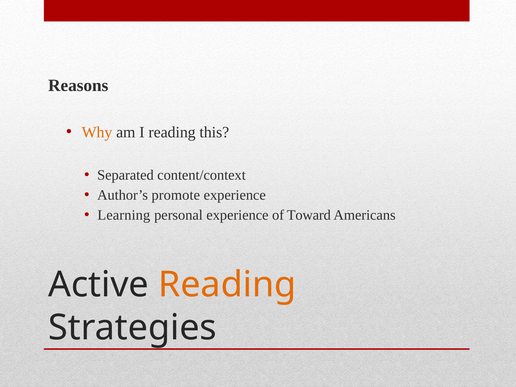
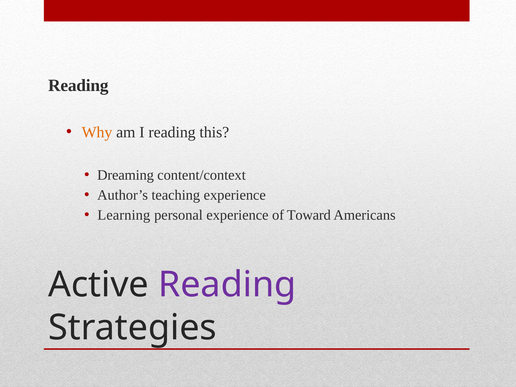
Reasons at (78, 85): Reasons -> Reading
Separated: Separated -> Dreaming
promote: promote -> teaching
Reading at (227, 285) colour: orange -> purple
